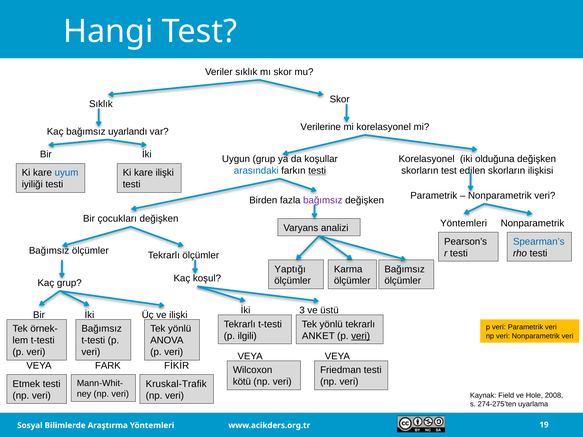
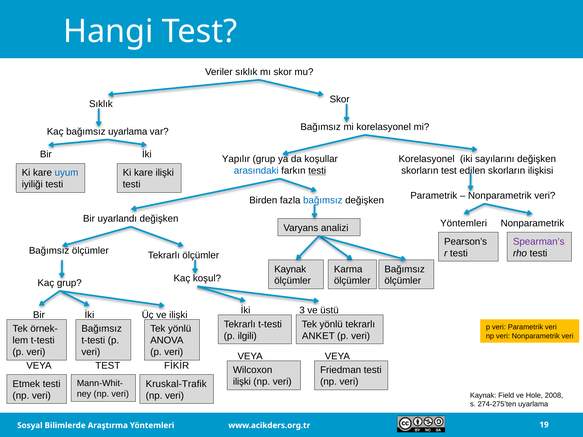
Verilerine at (321, 127): Verilerine -> Bağımsız
uyarlandı at (128, 132): uyarlandı -> uyarlama
Uygun: Uygun -> Yapılır
olduğuna: olduğuna -> sayılarını
bağımsız at (323, 200) colour: purple -> blue
çocukları: çocukları -> uyarlandı
Spearman’s colour: blue -> purple
Yaptığı at (290, 269): Yaptığı -> Kaynak
veri at (361, 336) underline: present -> none
FARK at (108, 366): FARK -> TEST
kötü at (242, 382): kötü -> ilişki
